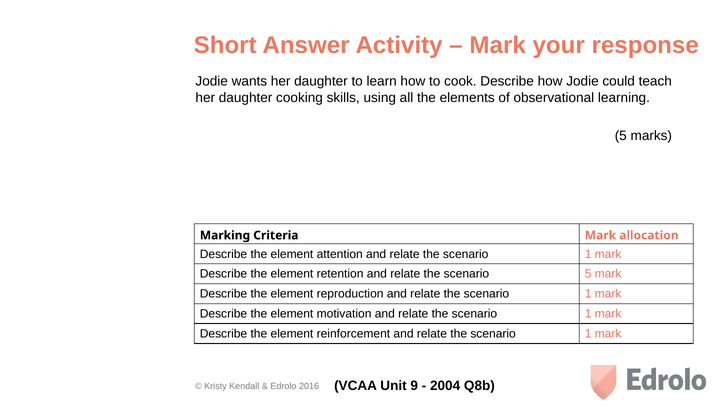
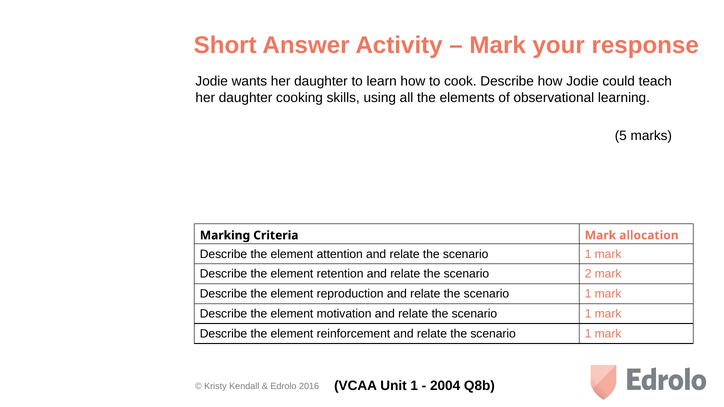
scenario 5: 5 -> 2
Unit 9: 9 -> 1
